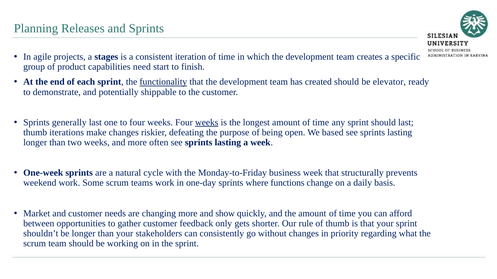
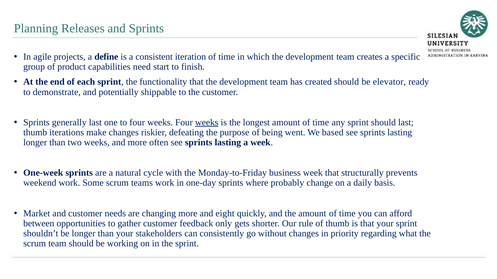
stages: stages -> define
functionality underline: present -> none
open: open -> went
functions: functions -> probably
show: show -> eight
